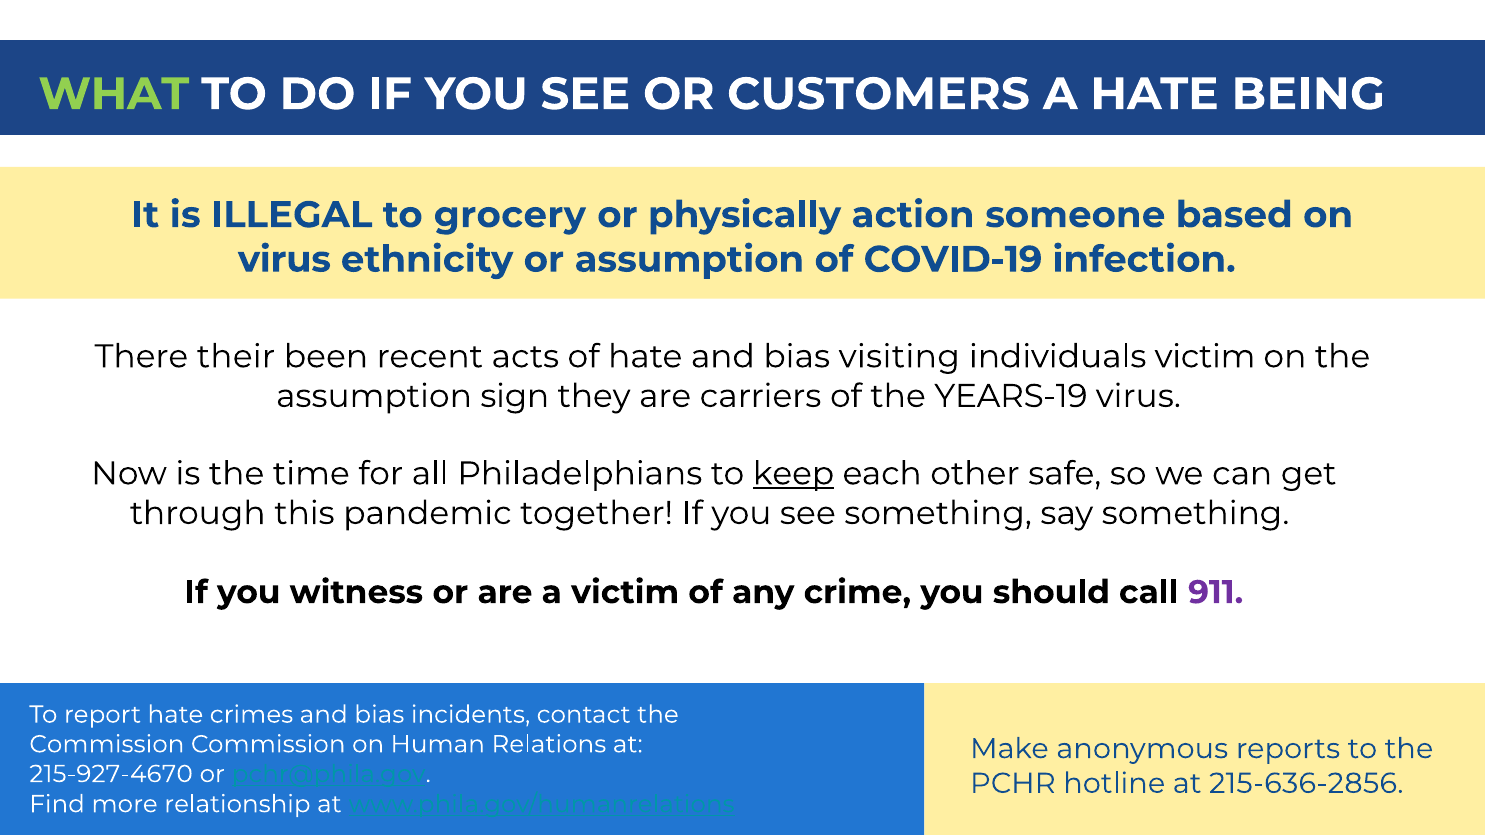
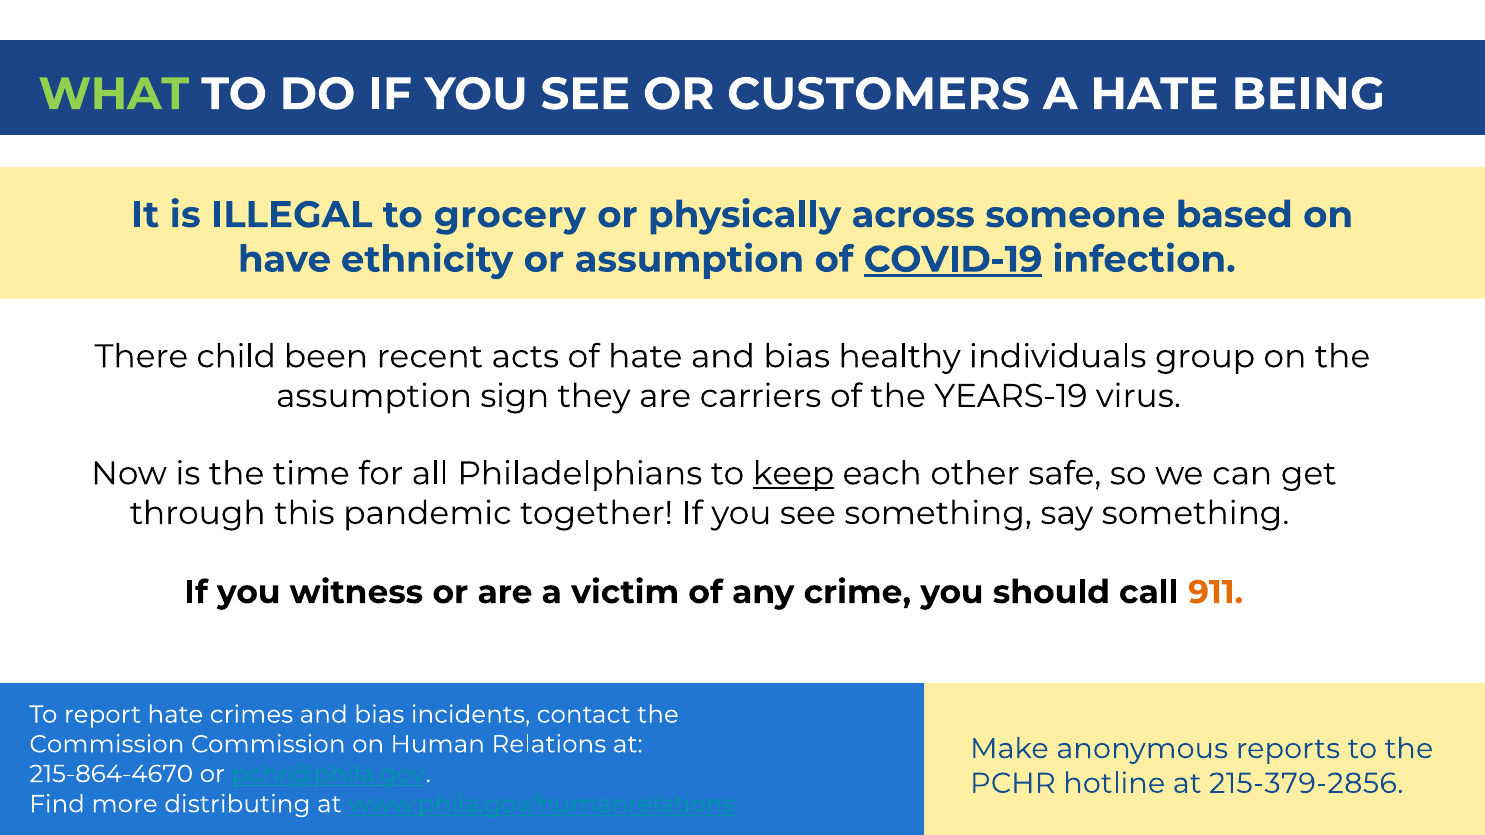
action: action -> across
virus at (284, 260): virus -> have
COVID-19 underline: none -> present
their: their -> child
visiting: visiting -> healthy
individuals victim: victim -> group
911 colour: purple -> orange
215-927-4670: 215-927-4670 -> 215-864-4670
215-636-2856: 215-636-2856 -> 215-379-2856
relationship: relationship -> distributing
